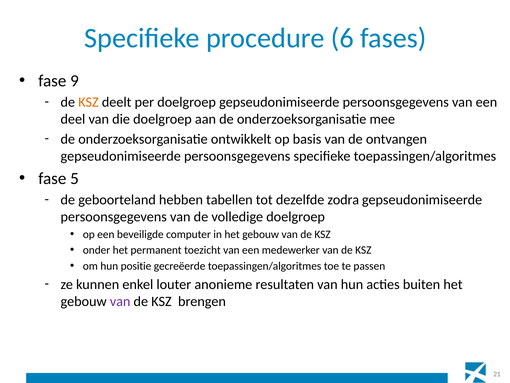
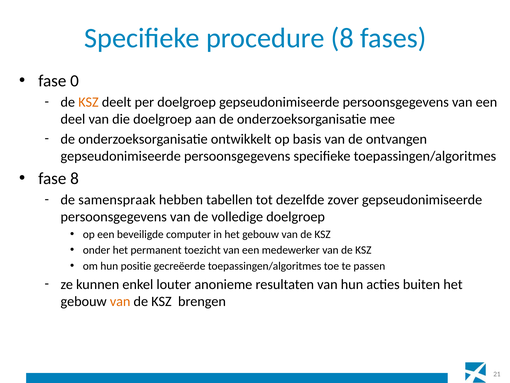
procedure 6: 6 -> 8
9: 9 -> 0
fase 5: 5 -> 8
geboorteland: geboorteland -> samenspraak
zodra: zodra -> zover
van at (120, 301) colour: purple -> orange
